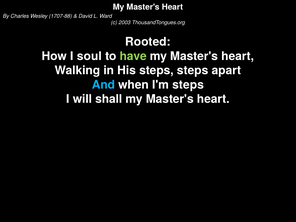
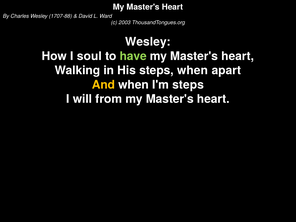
Rooted at (148, 42): Rooted -> Wesley
steps steps: steps -> when
And colour: light blue -> yellow
shall: shall -> from
